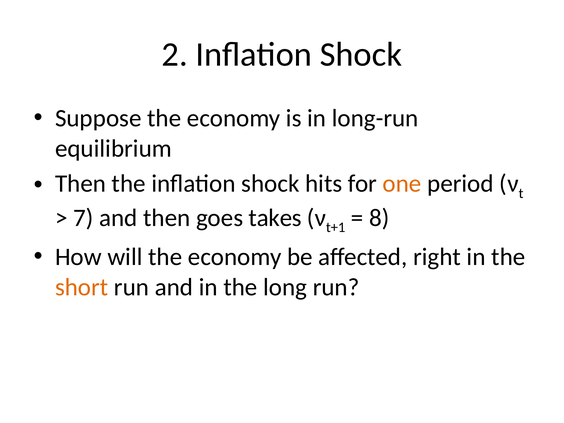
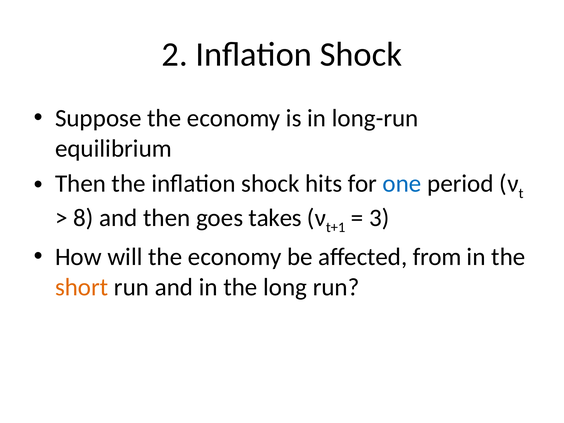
one colour: orange -> blue
7: 7 -> 8
8: 8 -> 3
right: right -> from
